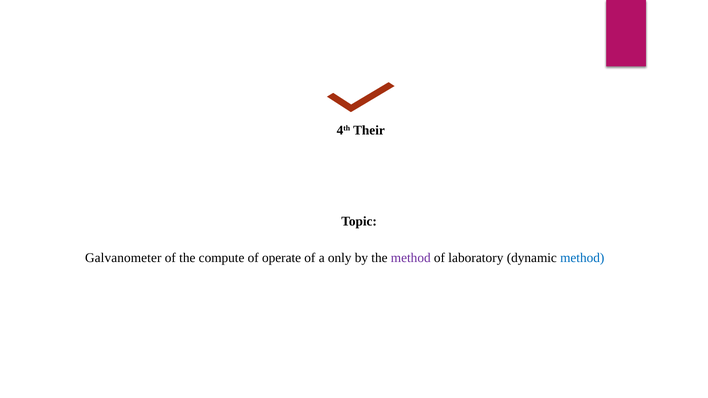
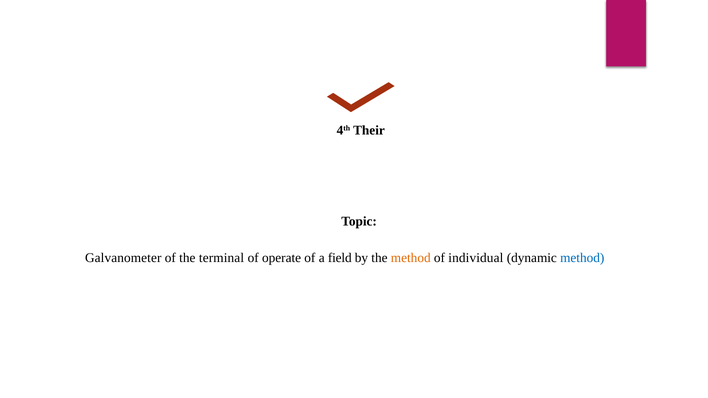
compute: compute -> terminal
only: only -> field
method at (411, 258) colour: purple -> orange
laboratory: laboratory -> individual
